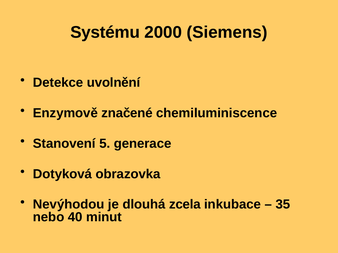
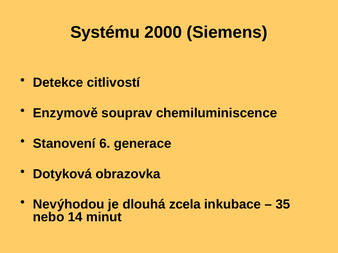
uvolnění: uvolnění -> citlivostí
značené: značené -> souprav
5: 5 -> 6
40: 40 -> 14
